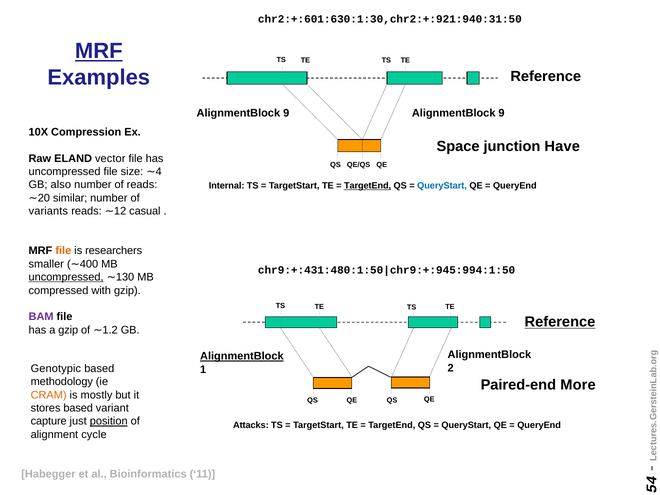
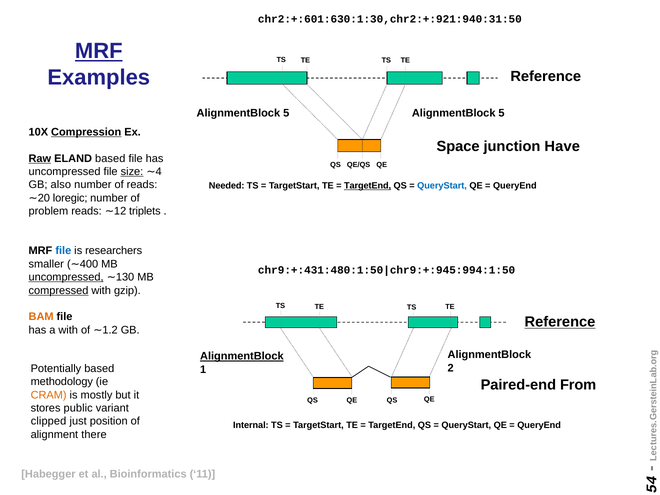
9 at (286, 113): 9 -> 5
9 at (502, 113): 9 -> 5
Compression underline: none -> present
Raw underline: none -> present
ELAND vector: vector -> based
size underline: none -> present
Internal: Internal -> Needed
similar: similar -> loregic
variants: variants -> problem
casual: casual -> triplets
file at (63, 251) colour: orange -> blue
compressed underline: none -> present
BAM colour: purple -> orange
a gzip: gzip -> with
Genotypic: Genotypic -> Potentially
More: More -> From
stores based: based -> public
capture: capture -> clipped
position underline: present -> none
Attacks: Attacks -> Internal
cycle: cycle -> there
